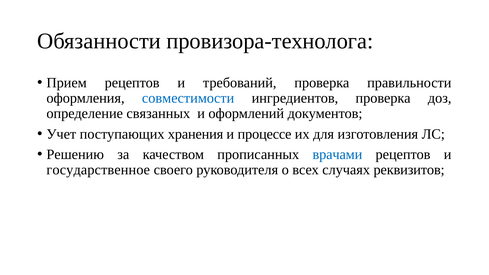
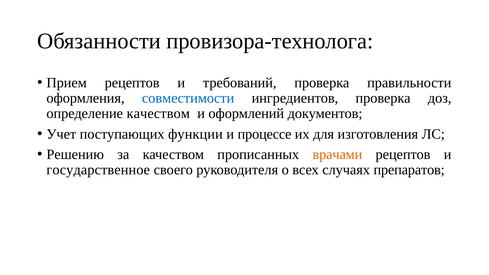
определение связанных: связанных -> качеством
хранения: хранения -> функции
врачами colour: blue -> orange
реквизитов: реквизитов -> препаратов
